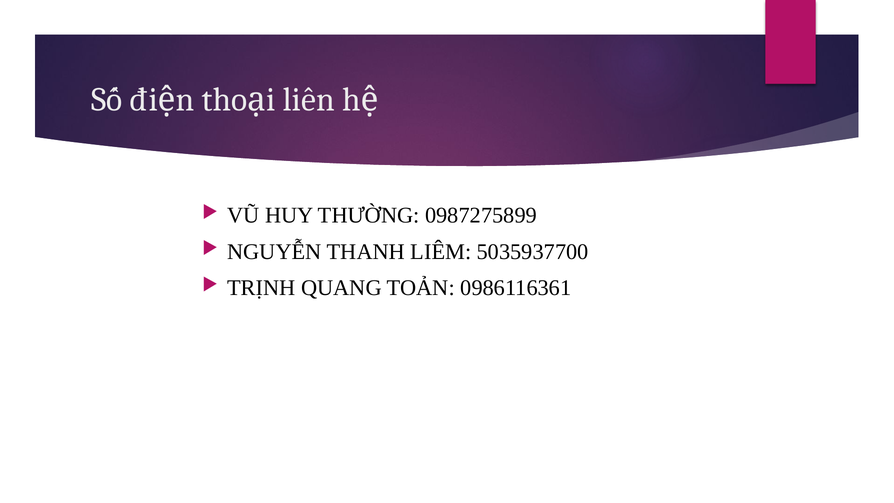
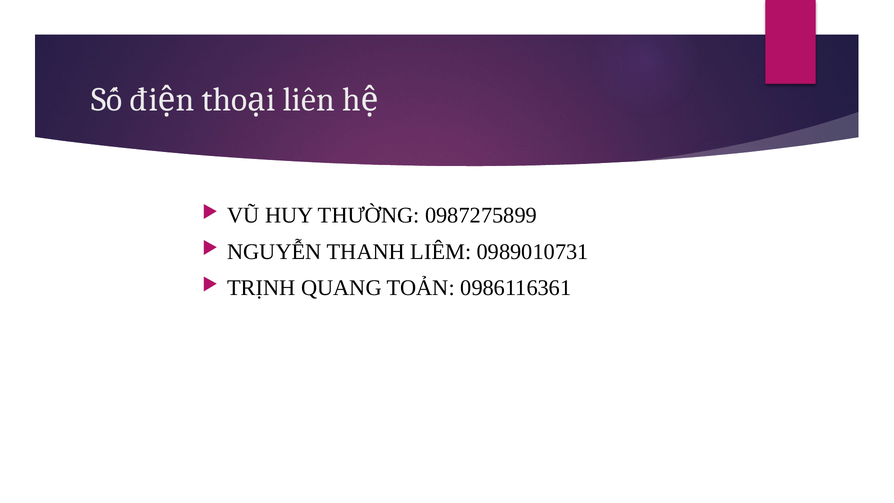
5035937700: 5035937700 -> 0989010731
